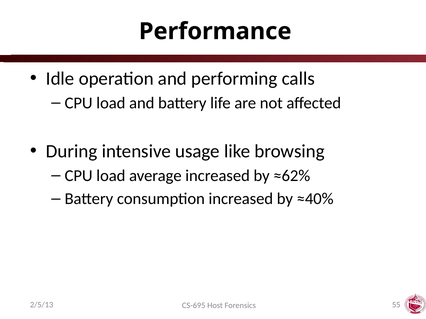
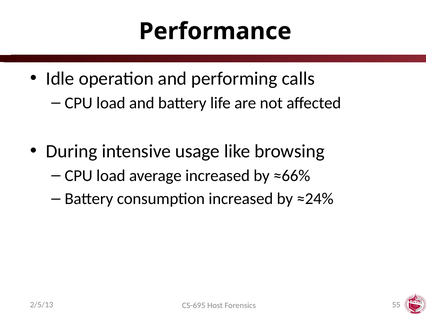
≈62%: ≈62% -> ≈66%
≈40%: ≈40% -> ≈24%
